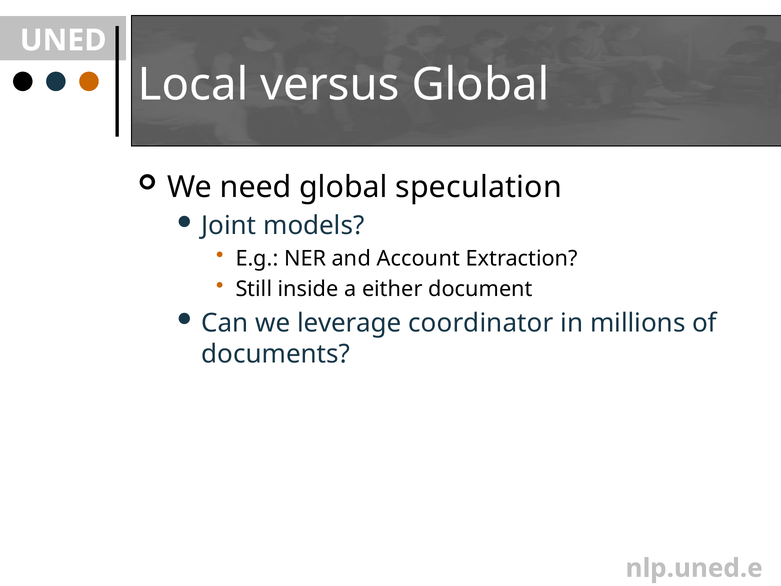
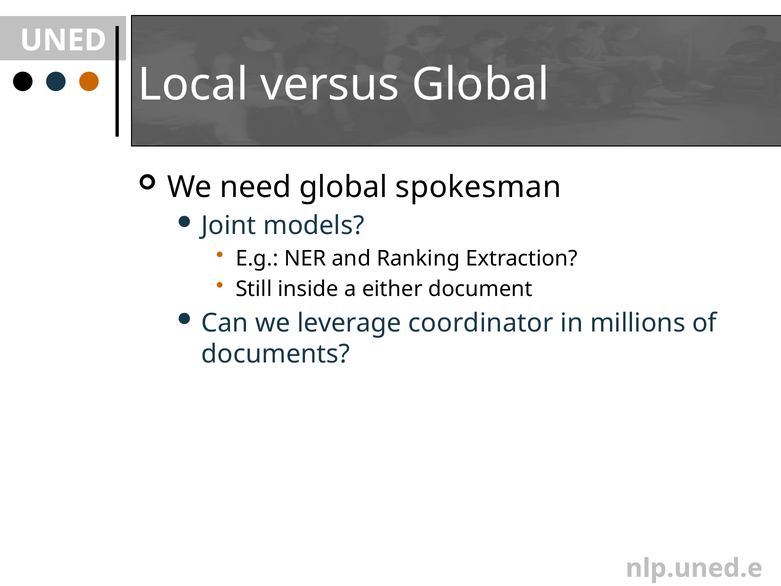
speculation: speculation -> spokesman
Account: Account -> Ranking
